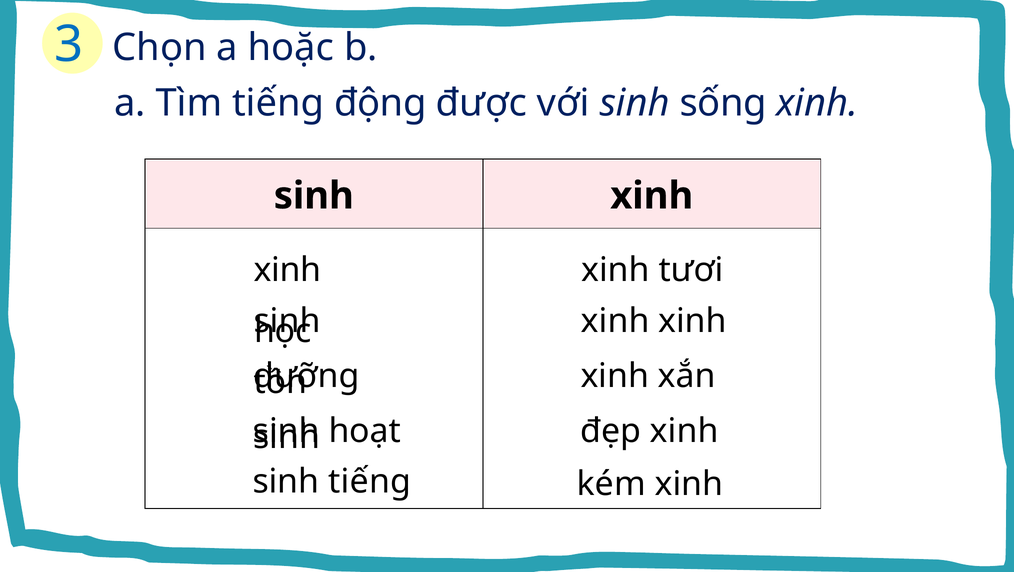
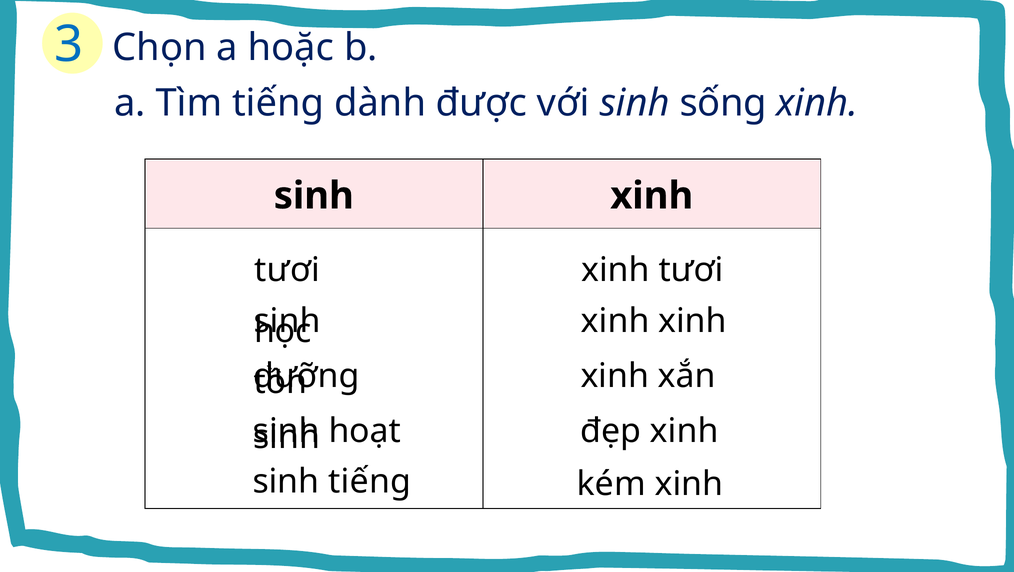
động: động -> dành
xinh at (288, 270): xinh -> tươi
